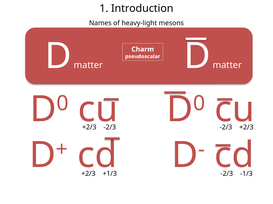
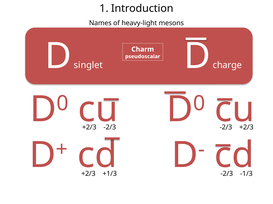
matter at (88, 65): matter -> singlet
matter at (227, 65): matter -> charge
